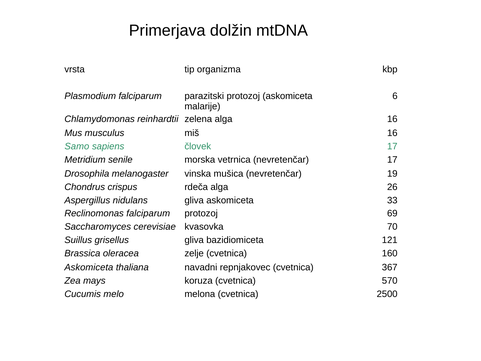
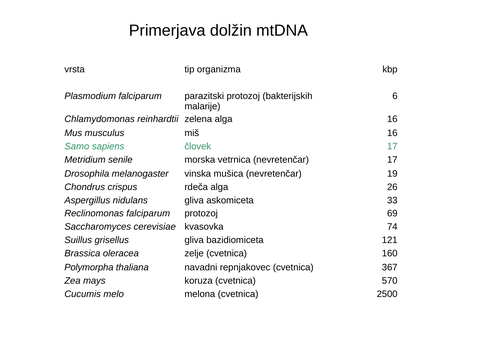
protozoj askomiceta: askomiceta -> bakterijskih
70: 70 -> 74
Askomiceta at (89, 267): Askomiceta -> Polymorpha
